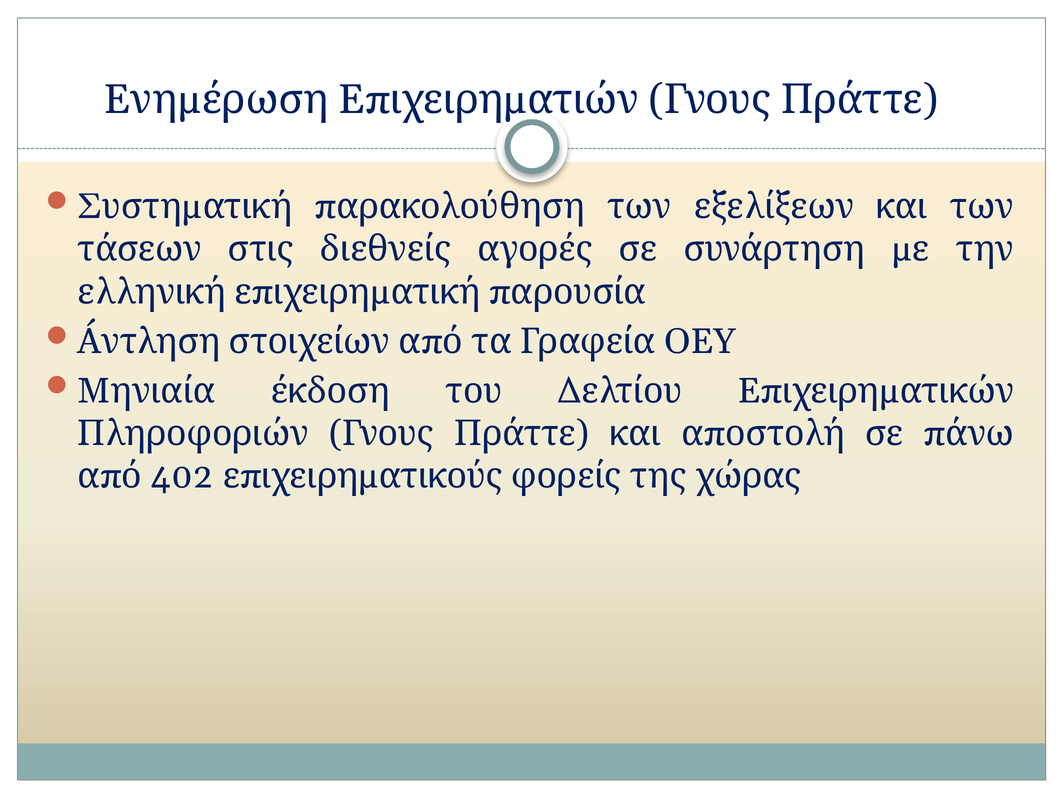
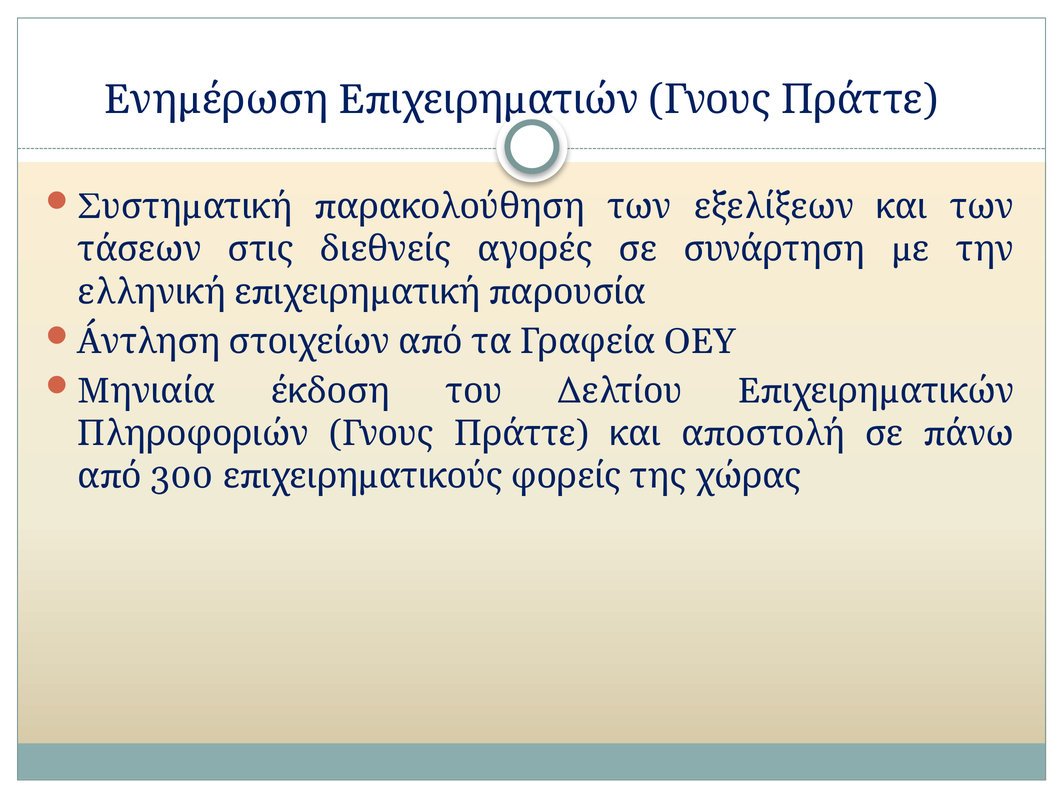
402: 402 -> 300
